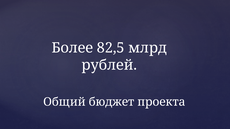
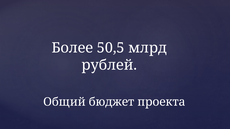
82,5: 82,5 -> 50,5
